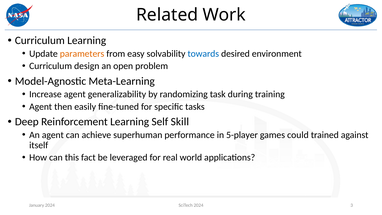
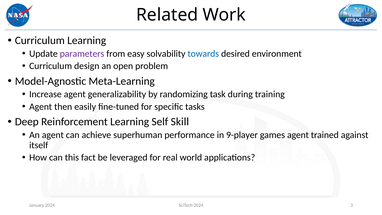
parameters colour: orange -> purple
5-player: 5-player -> 9-player
games could: could -> agent
